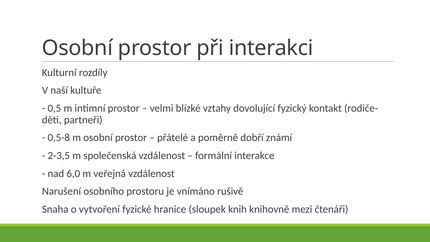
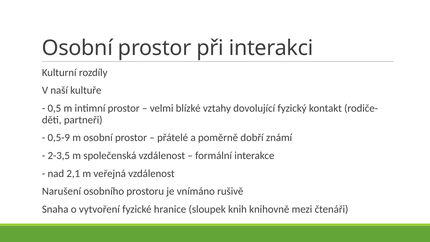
0,5-8: 0,5-8 -> 0,5-9
6,0: 6,0 -> 2,1
